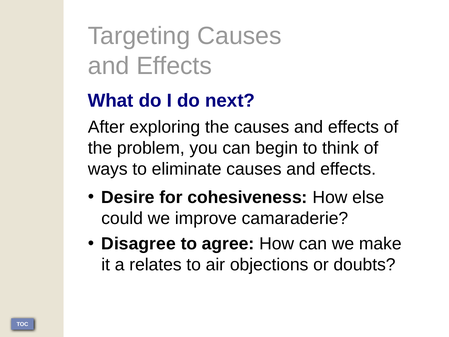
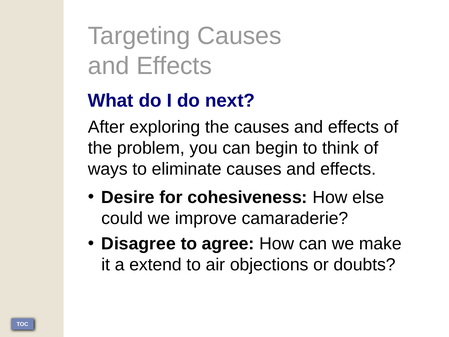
relates: relates -> extend
